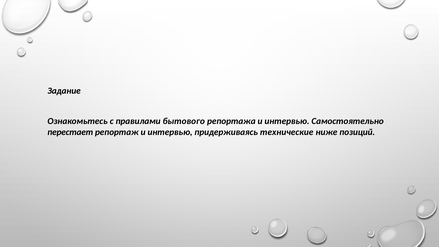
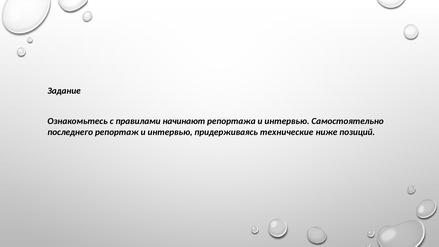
бытового: бытового -> начинают
перестает: перестает -> последнего
